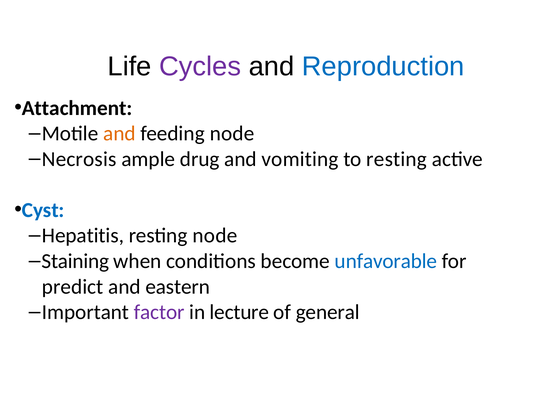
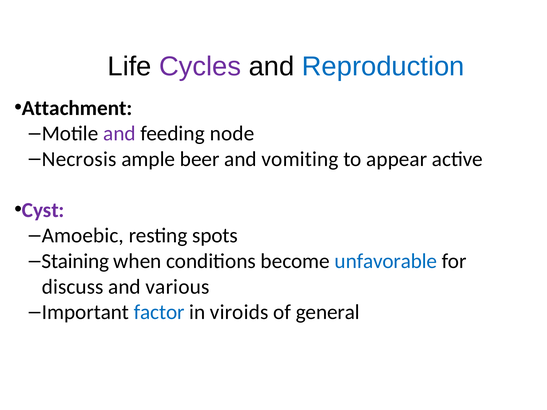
and at (119, 134) colour: orange -> purple
drug: drug -> beer
to resting: resting -> appear
Cyst colour: blue -> purple
Hepatitis: Hepatitis -> Amoebic
resting node: node -> spots
predict: predict -> discuss
eastern: eastern -> various
factor colour: purple -> blue
lecture: lecture -> viroids
